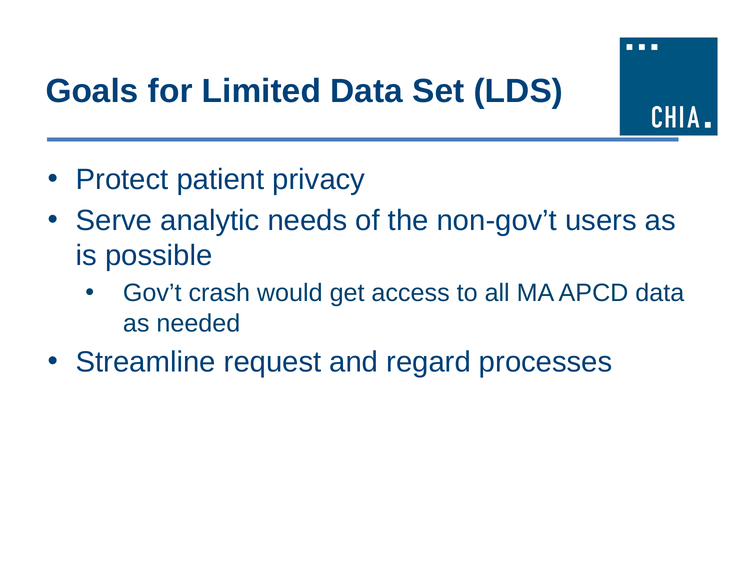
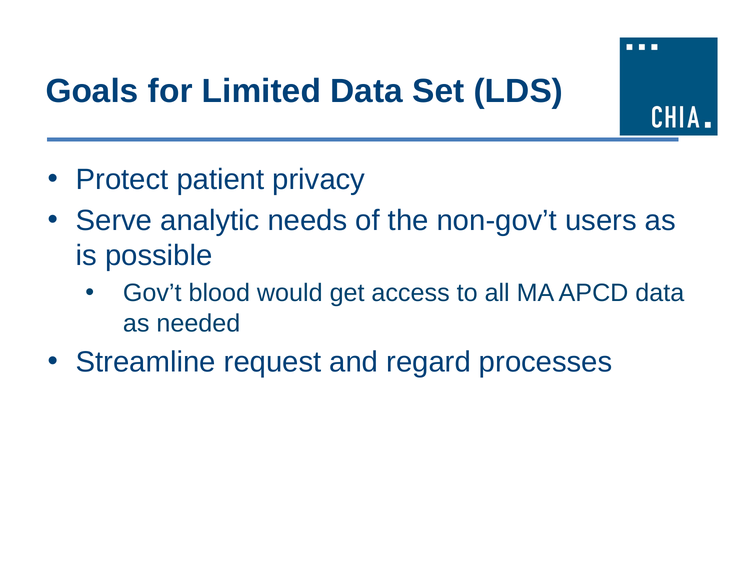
crash: crash -> blood
